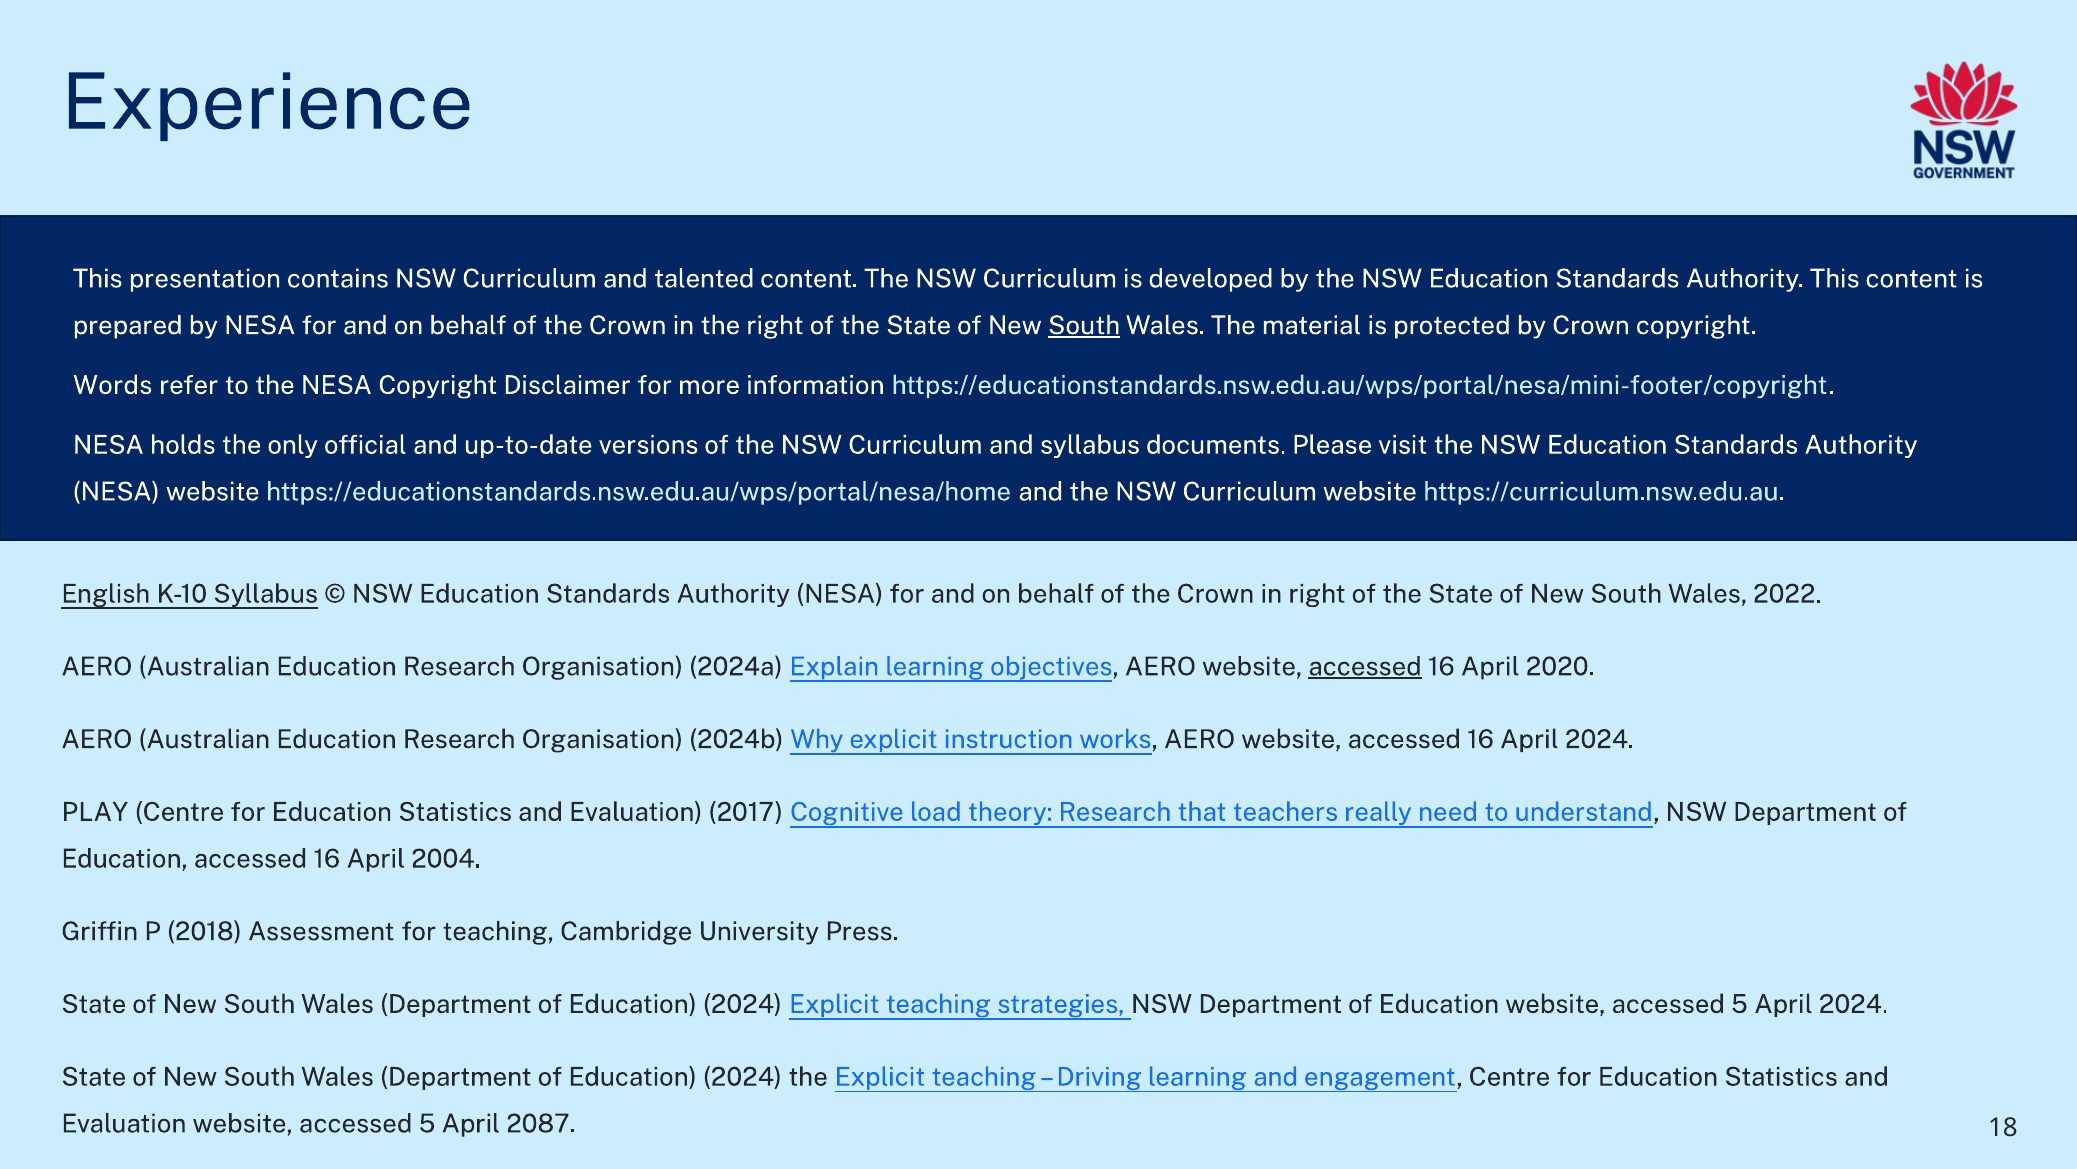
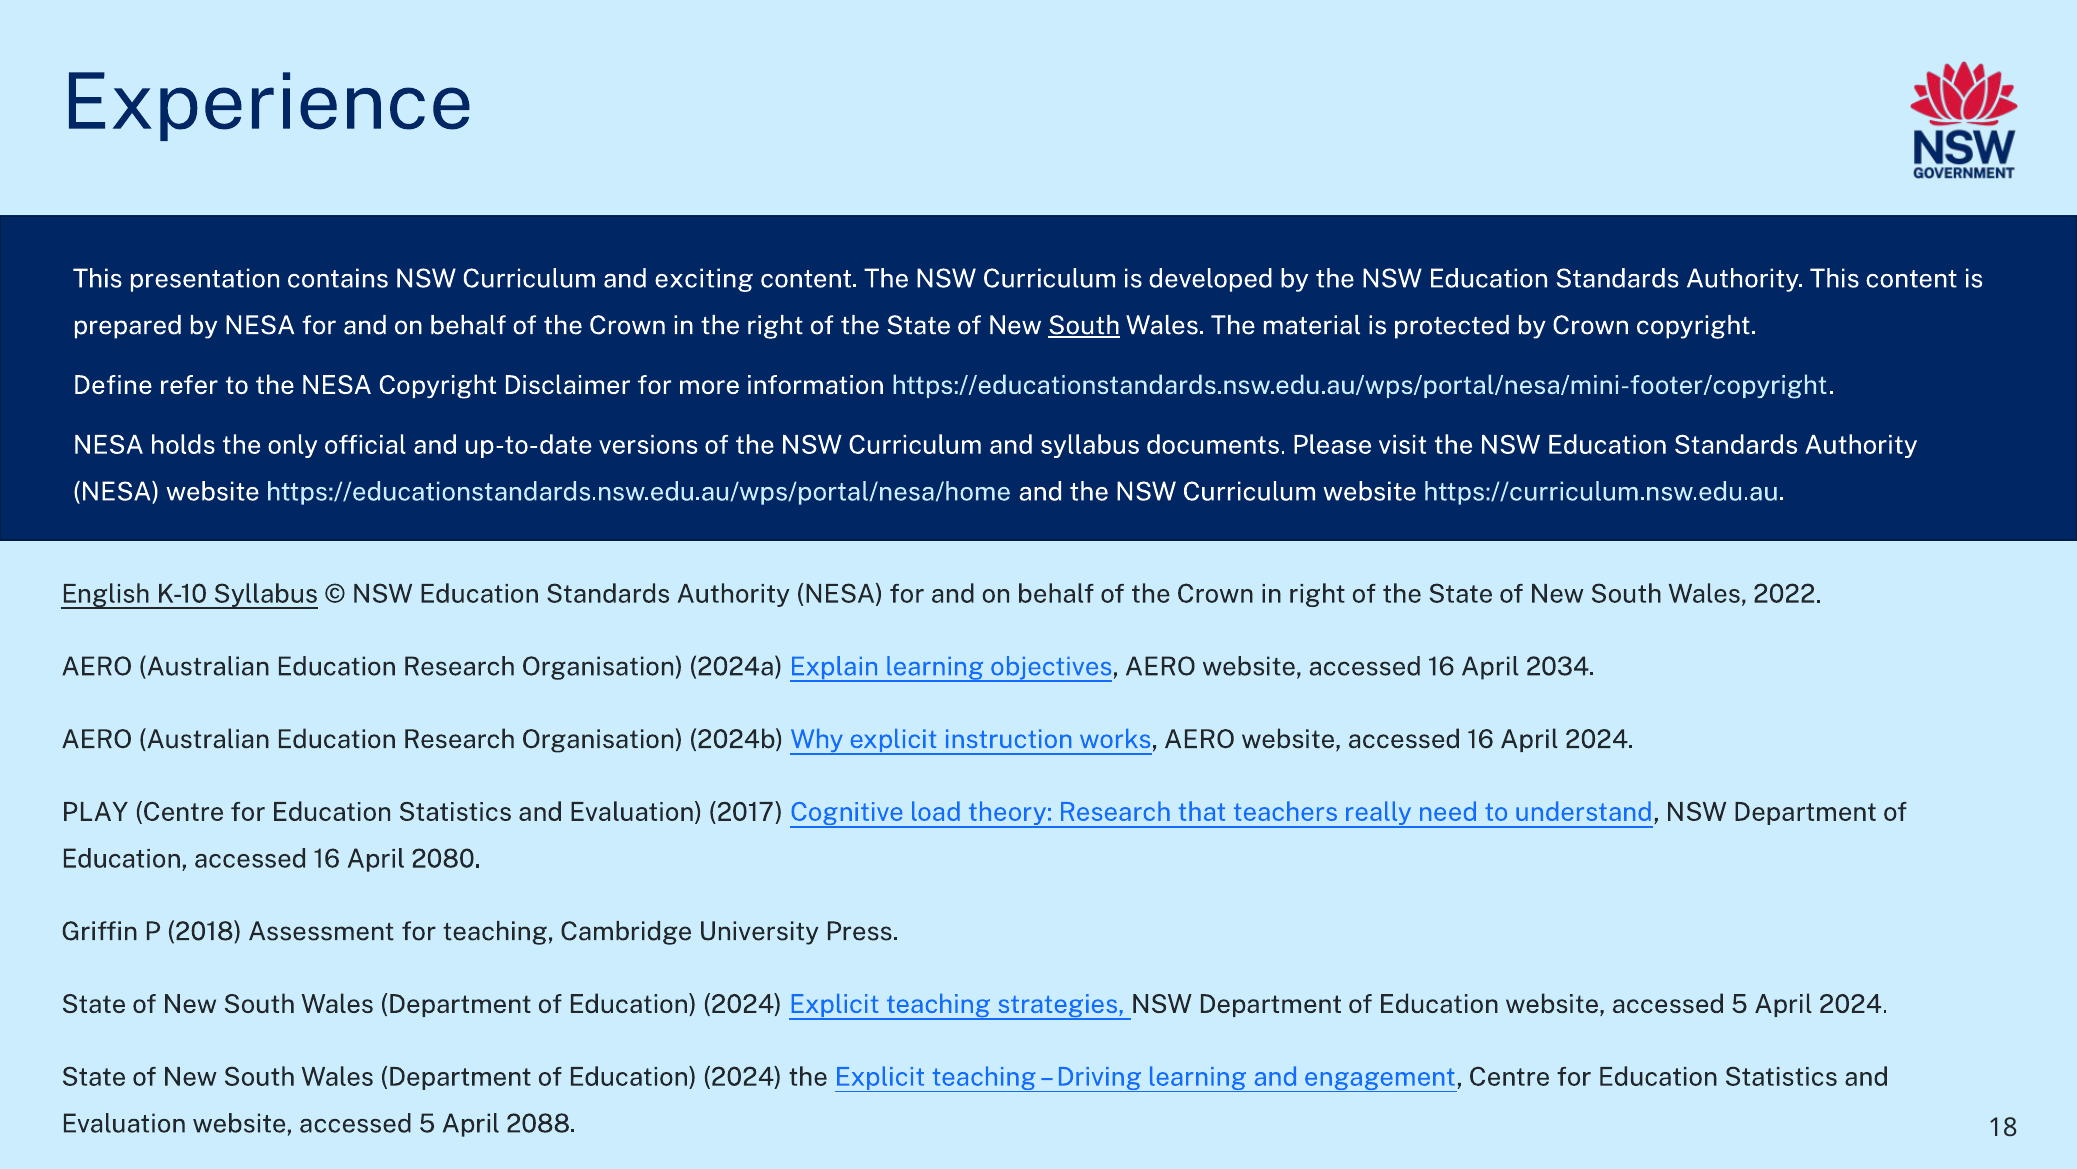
talented: talented -> exciting
Words: Words -> Define
accessed at (1365, 666) underline: present -> none
2020: 2020 -> 2034
2004: 2004 -> 2080
2087: 2087 -> 2088
